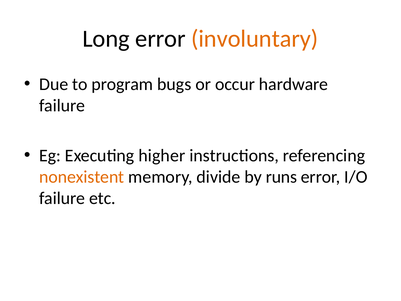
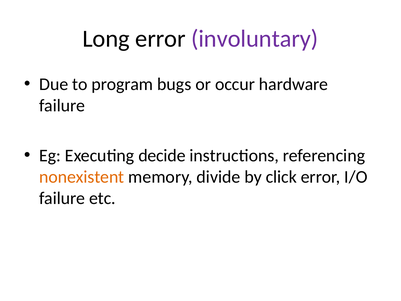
involuntary colour: orange -> purple
higher: higher -> decide
runs: runs -> click
